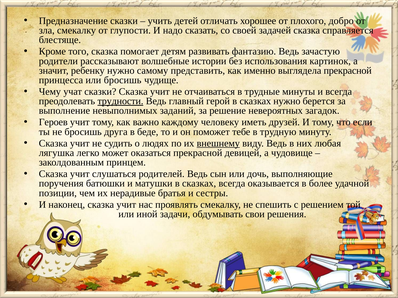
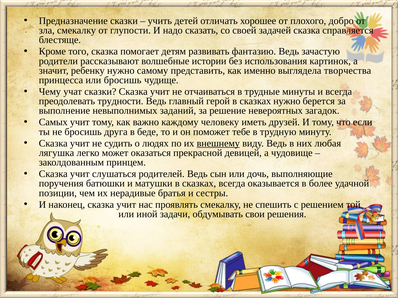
выглядела прекрасной: прекрасной -> творчества
трудности underline: present -> none
Героев: Героев -> Самых
